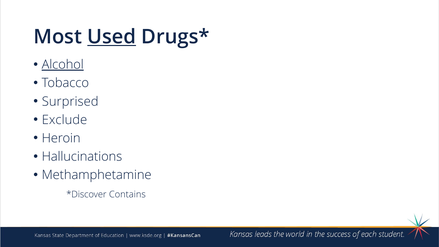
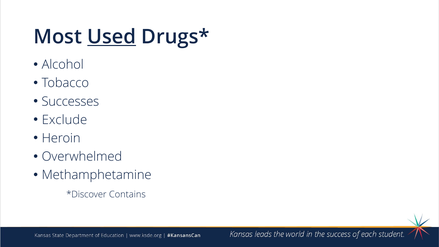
Alcohol underline: present -> none
Surprised: Surprised -> Successes
Hallucinations: Hallucinations -> Overwhelmed
